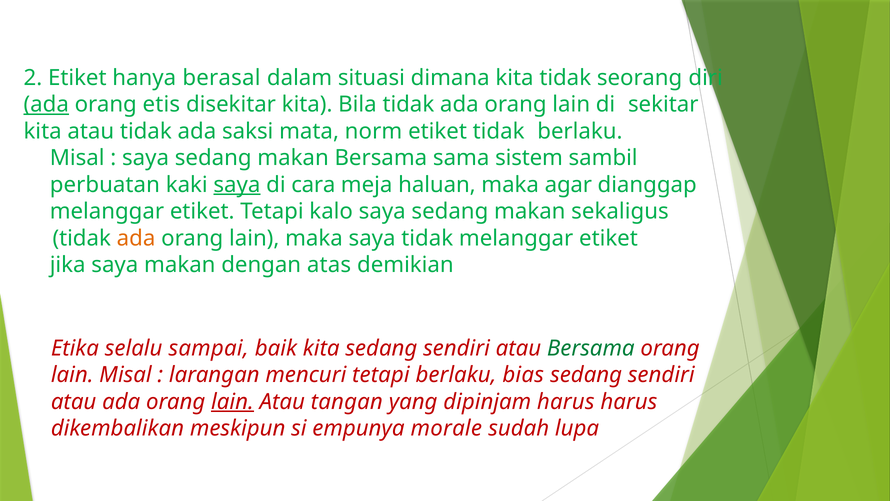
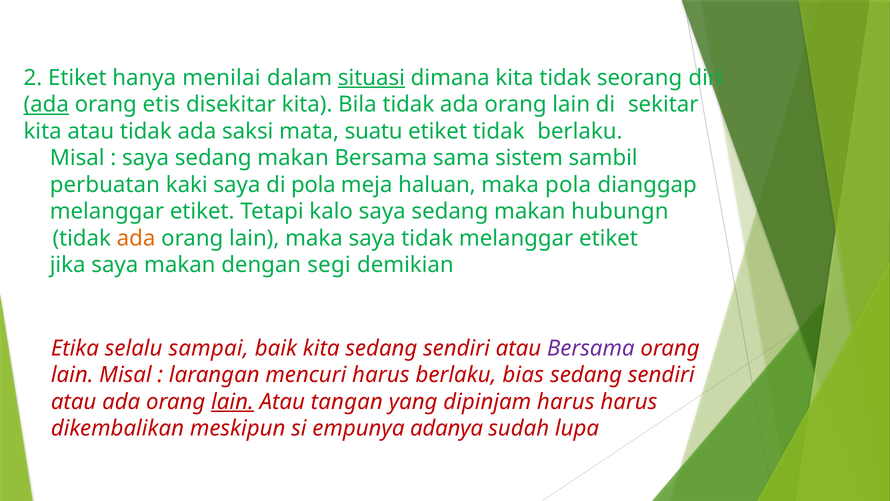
berasal: berasal -> menilai
situasi underline: none -> present
norm: norm -> suatu
saya at (237, 185) underline: present -> none
di cara: cara -> pola
maka agar: agar -> pola
sekaligus: sekaligus -> hubungn
atas: atas -> segi
Bersama at (591, 348) colour: green -> purple
mencuri tetapi: tetapi -> harus
morale: morale -> adanya
